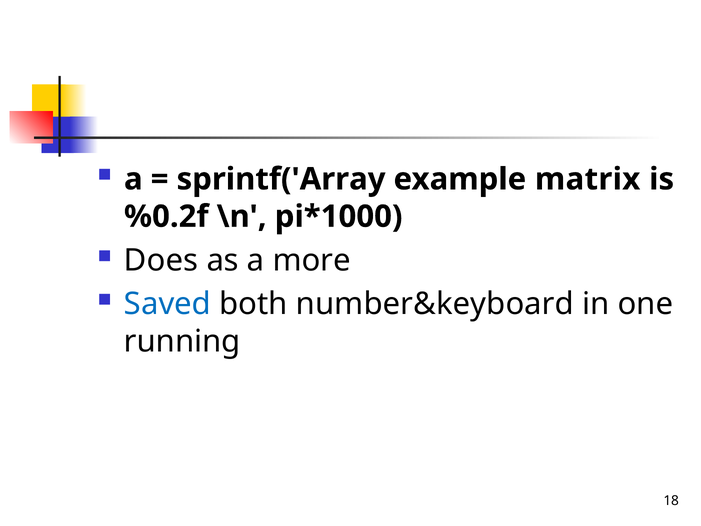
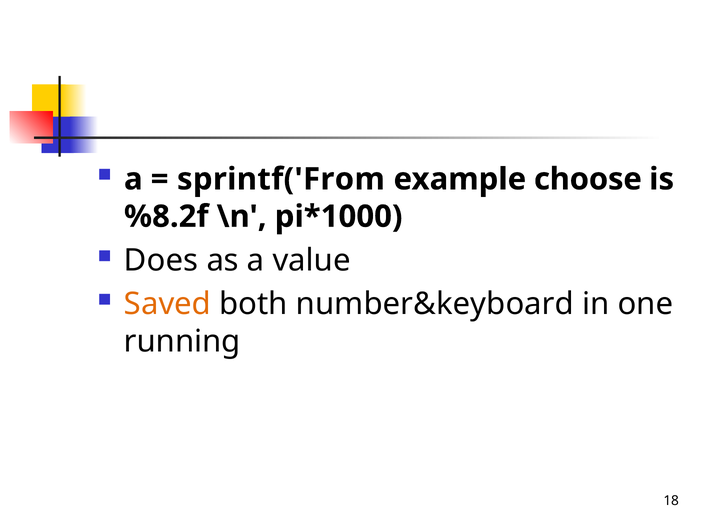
sprintf('Array: sprintf('Array -> sprintf('From
matrix: matrix -> choose
%0.2f: %0.2f -> %8.2f
more: more -> value
Saved colour: blue -> orange
